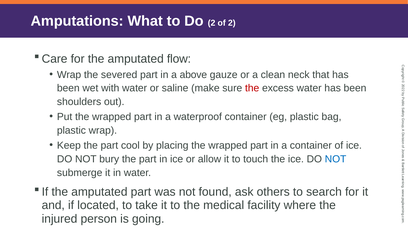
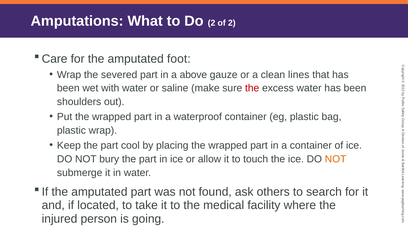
flow: flow -> foot
neck: neck -> lines
NOT at (336, 159) colour: blue -> orange
